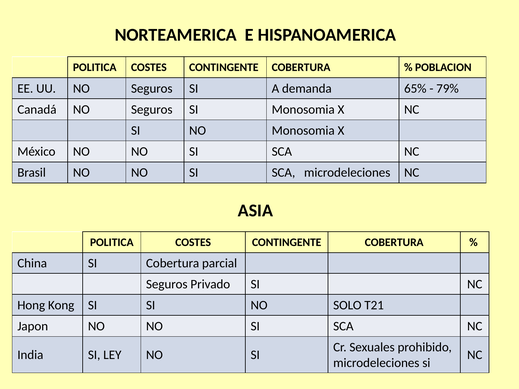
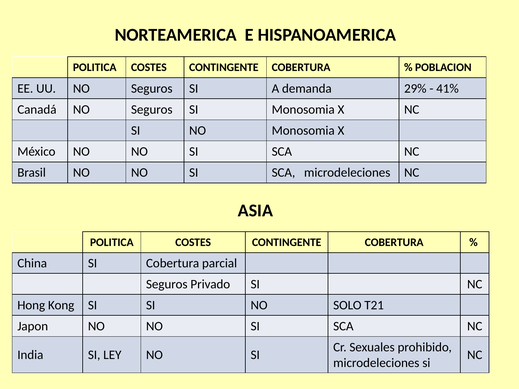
65%: 65% -> 29%
79%: 79% -> 41%
